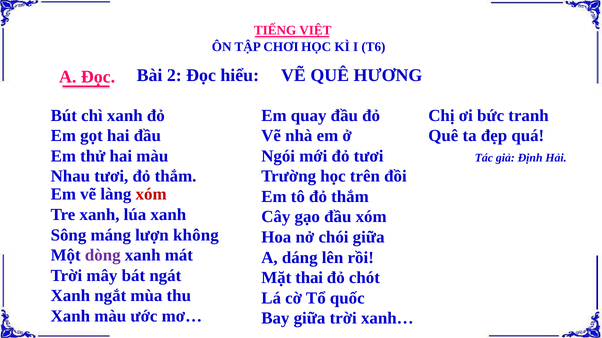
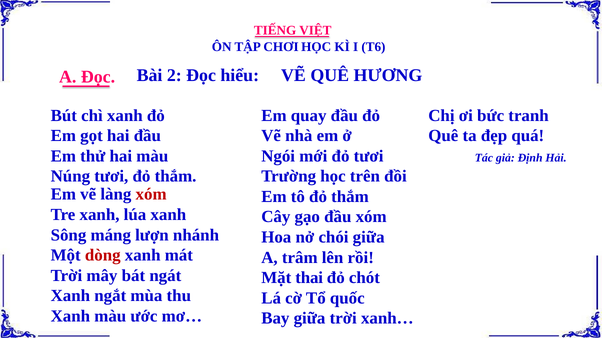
Nhau: Nhau -> Núng
không: không -> nhánh
dòng colour: purple -> red
dáng: dáng -> trâm
